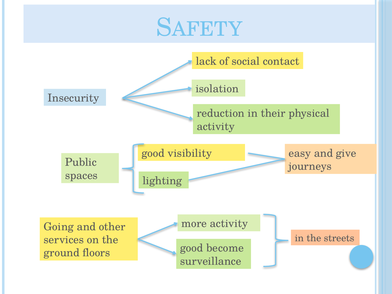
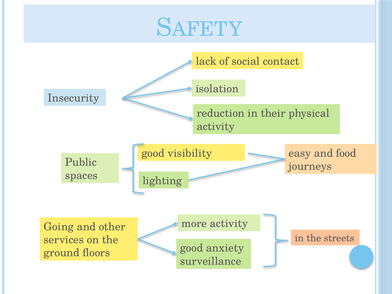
give: give -> food
become: become -> anxiety
